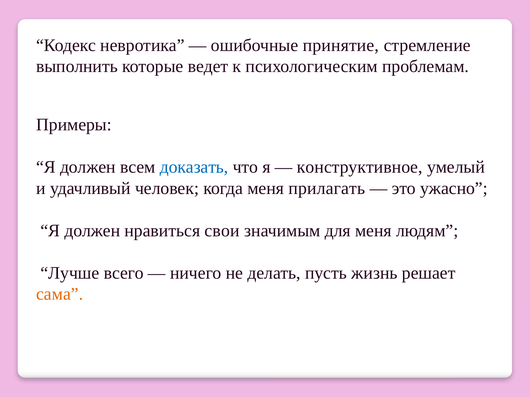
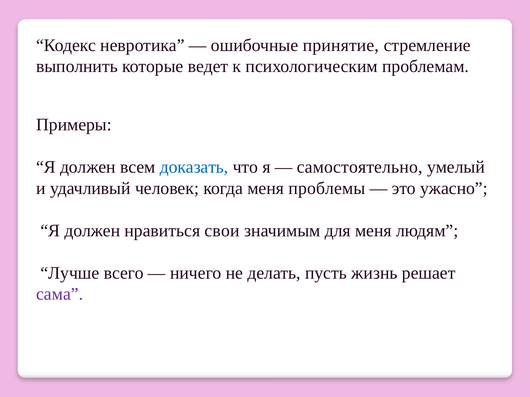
конструктивное: конструктивное -> самостоятельно
прилагать: прилагать -> проблемы
сама colour: orange -> purple
